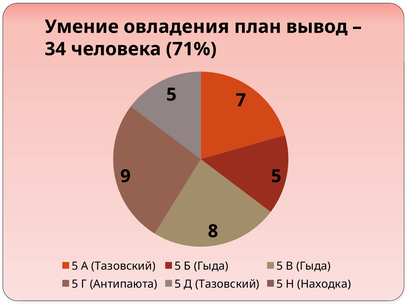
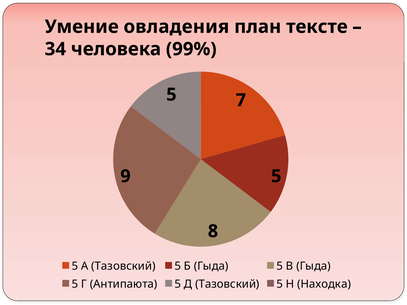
вывод: вывод -> тексте
71%: 71% -> 99%
